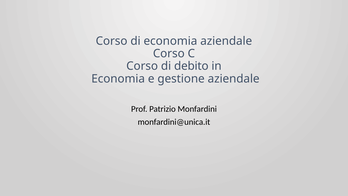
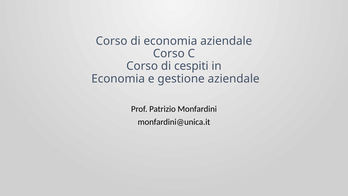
debito: debito -> cespiti
